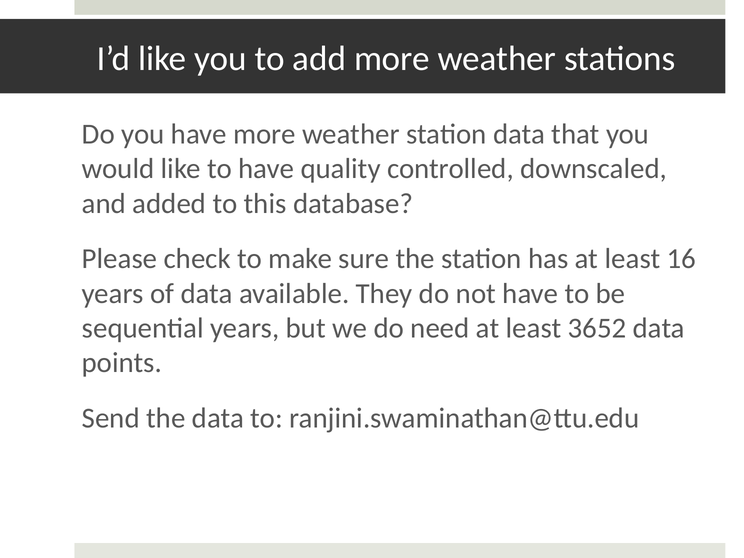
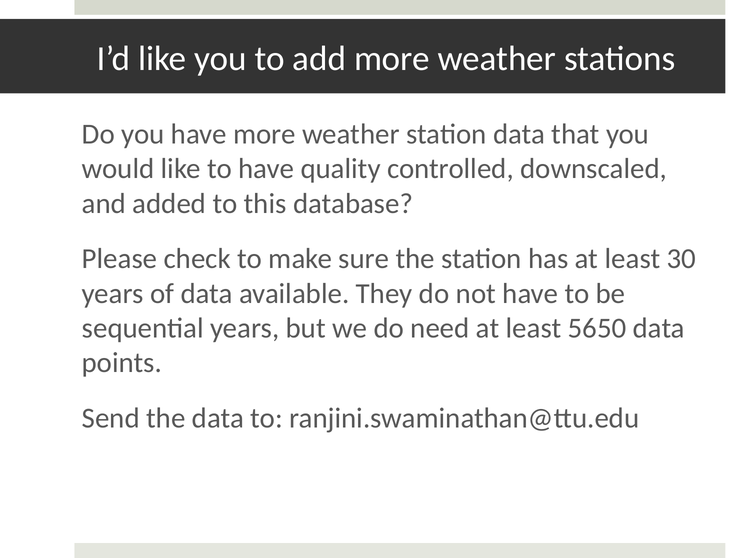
16: 16 -> 30
3652: 3652 -> 5650
